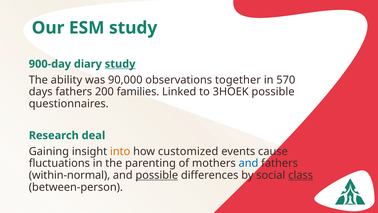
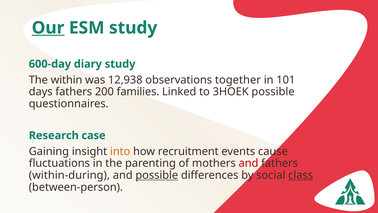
Our underline: none -> present
900-day: 900-day -> 600-day
study at (120, 64) underline: present -> none
ability: ability -> within
90,000: 90,000 -> 12,938
570: 570 -> 101
deal: deal -> case
customized: customized -> recruitment
and at (248, 163) colour: blue -> red
within-normal: within-normal -> within-during
